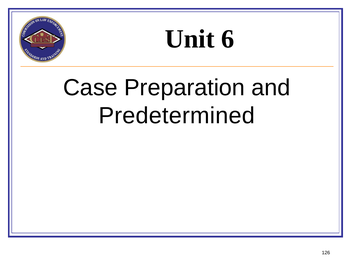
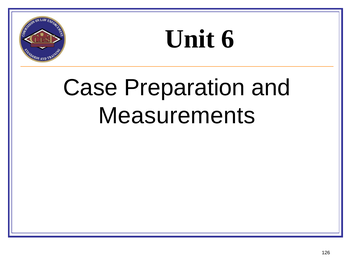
Predetermined: Predetermined -> Measurements
